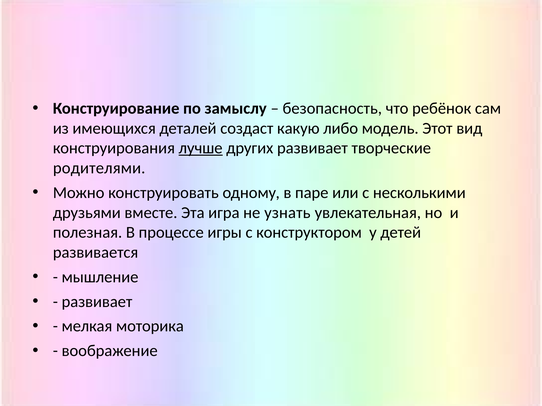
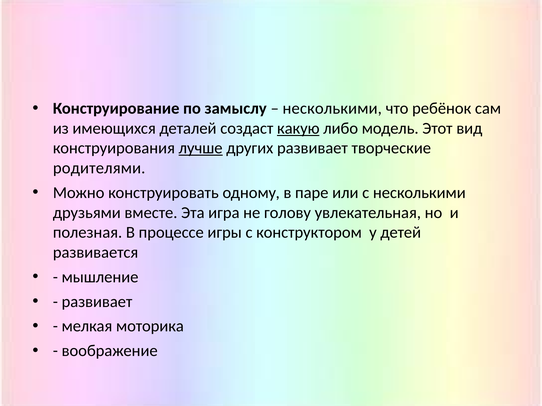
безопасность at (332, 109): безопасность -> несколькими
какую underline: none -> present
узнать: узнать -> голову
